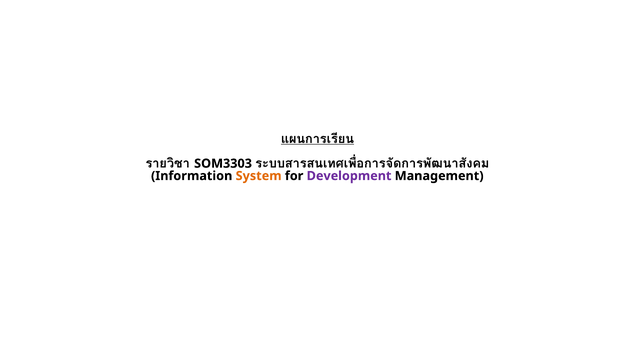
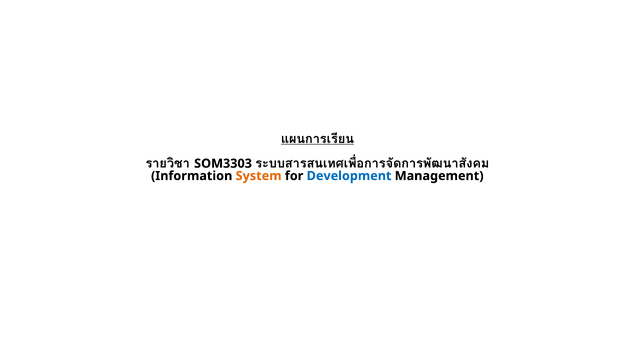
Development colour: purple -> blue
